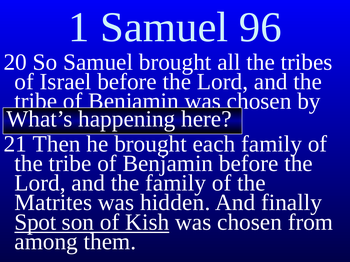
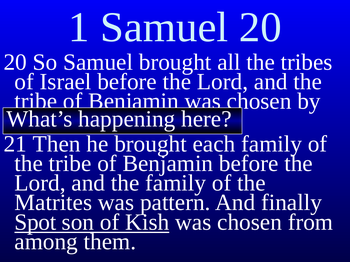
Samuel 96: 96 -> 20
hidden: hidden -> pattern
